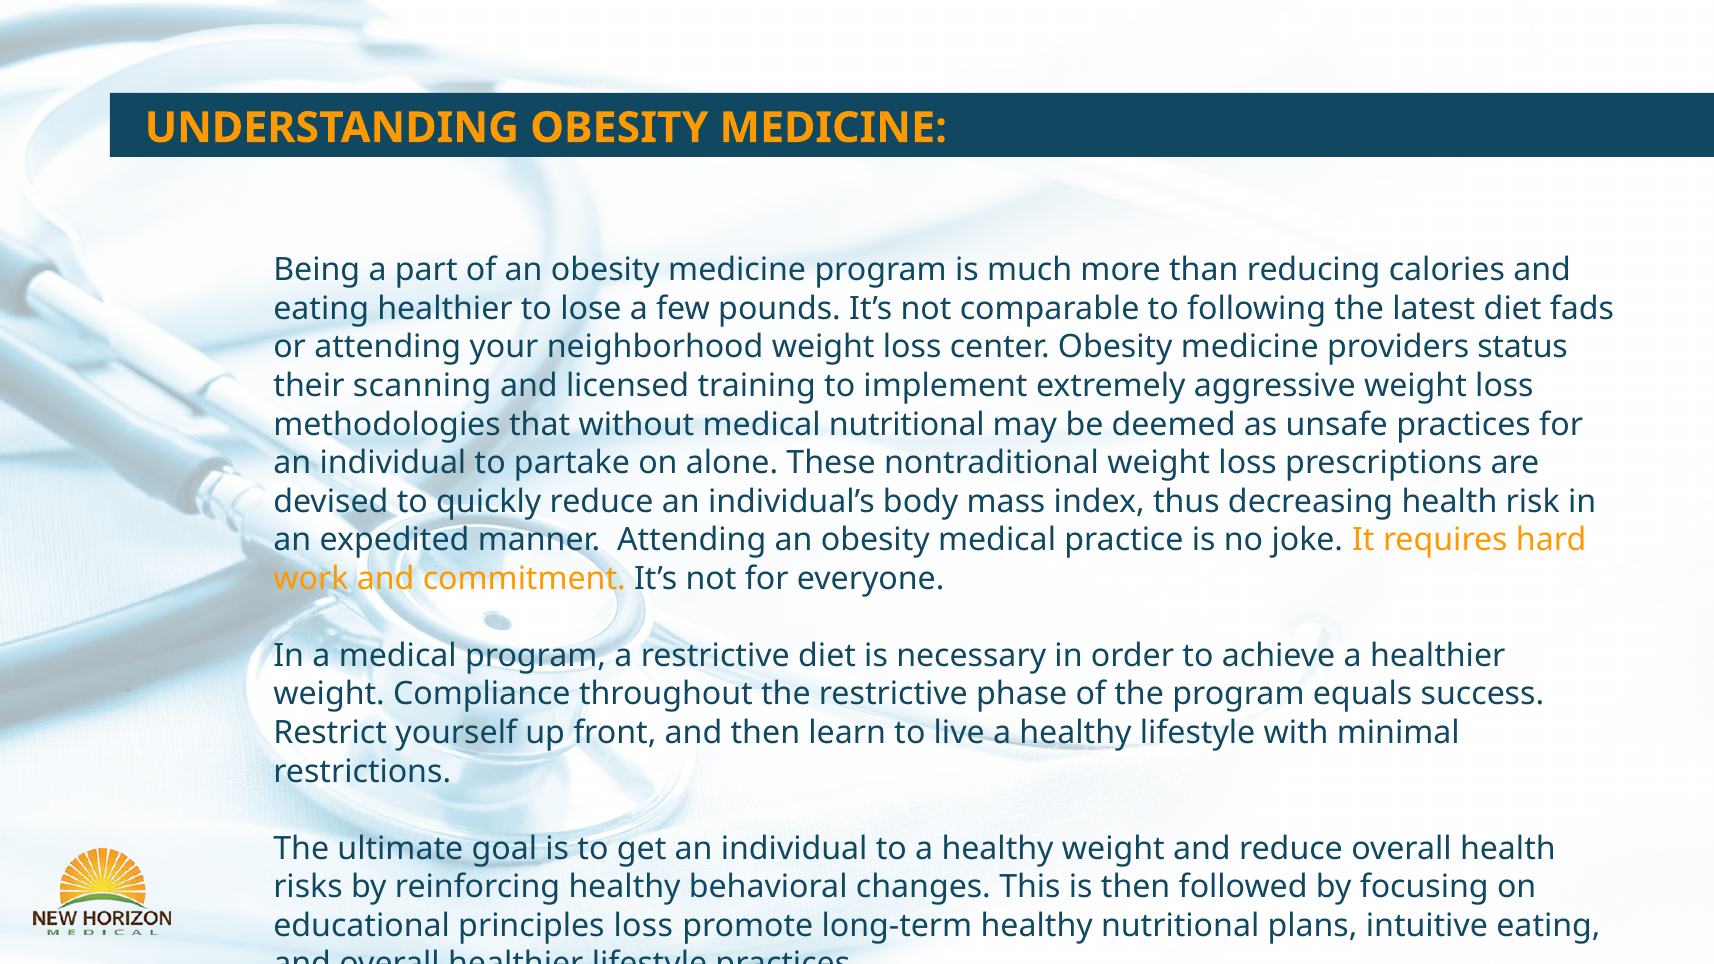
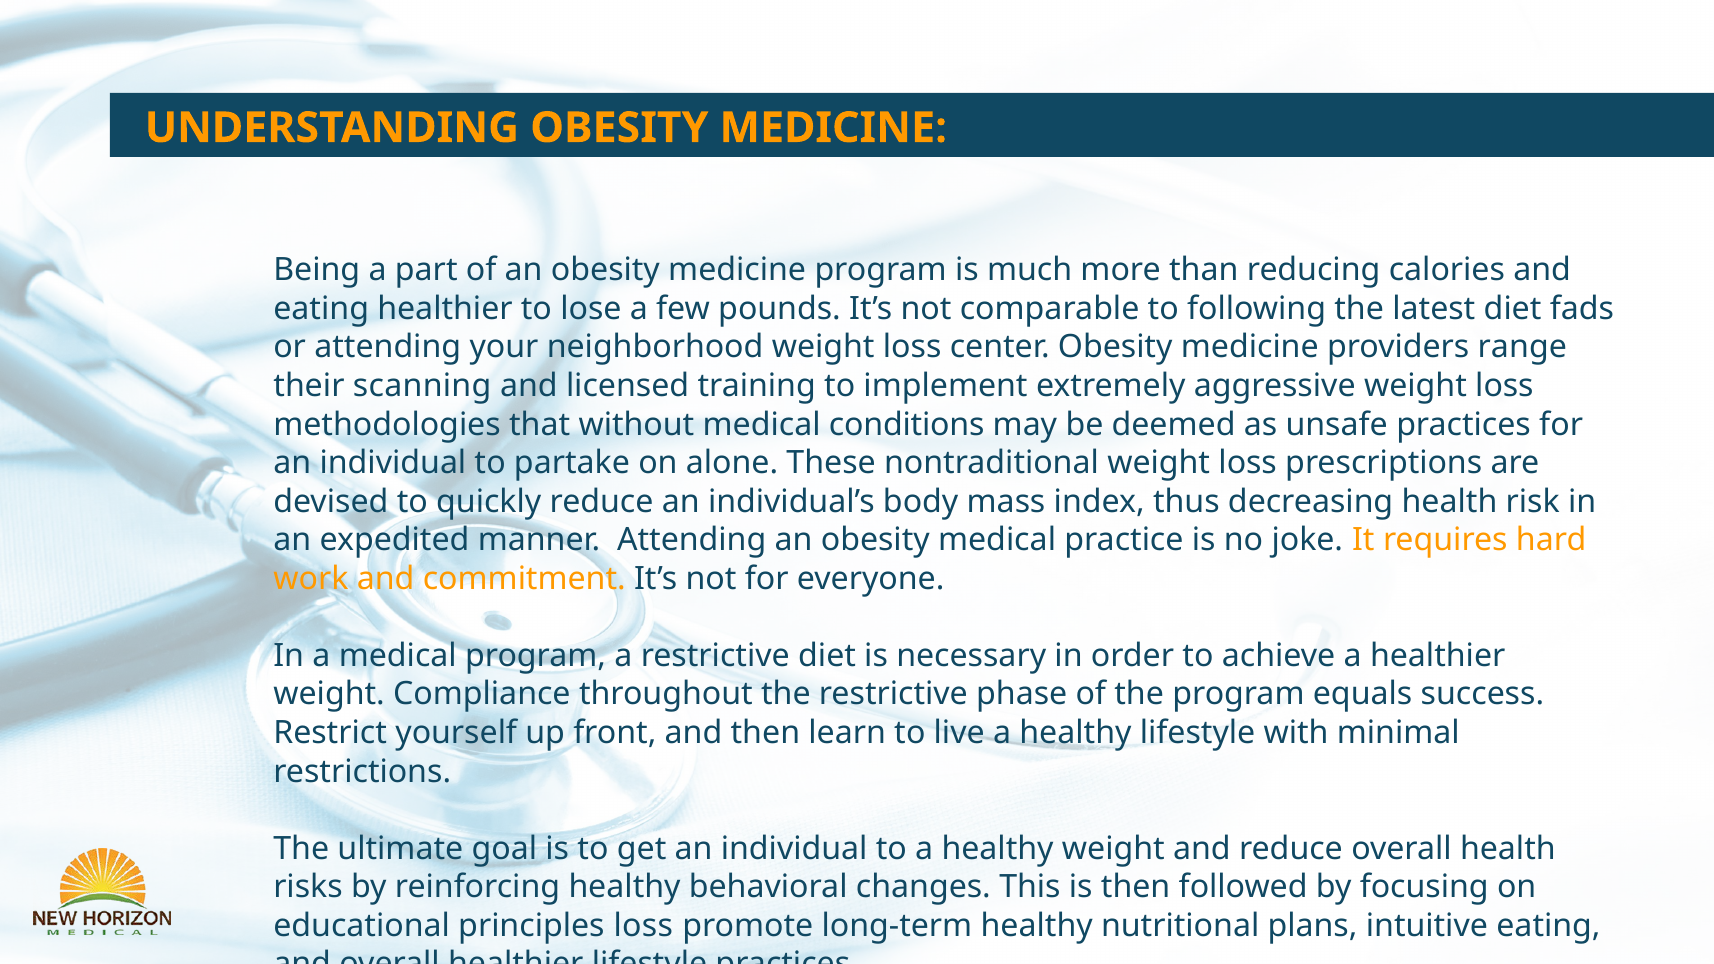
status: status -> range
medical nutritional: nutritional -> conditions
